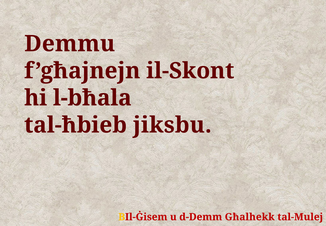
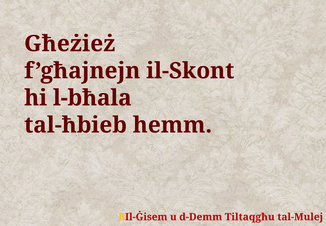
Demmu: Demmu -> Għeżież
jiksbu: jiksbu -> hemm
Għalhekk: Għalhekk -> Tiltaqgħu
